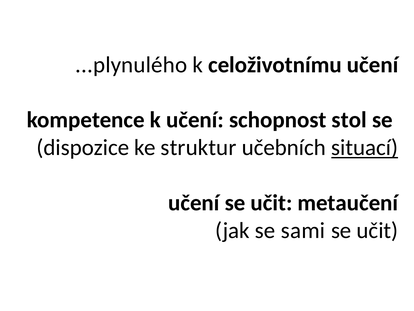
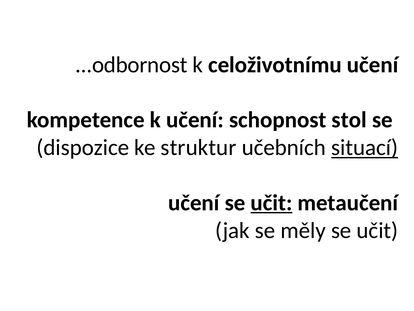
...plynulého: ...plynulého -> ...odbornost
učit at (272, 203) underline: none -> present
sami: sami -> měly
